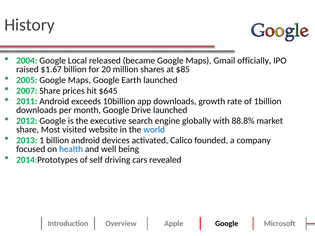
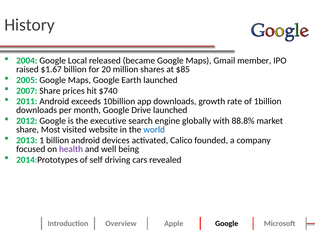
officially: officially -> member
$645: $645 -> $740
health colour: blue -> purple
